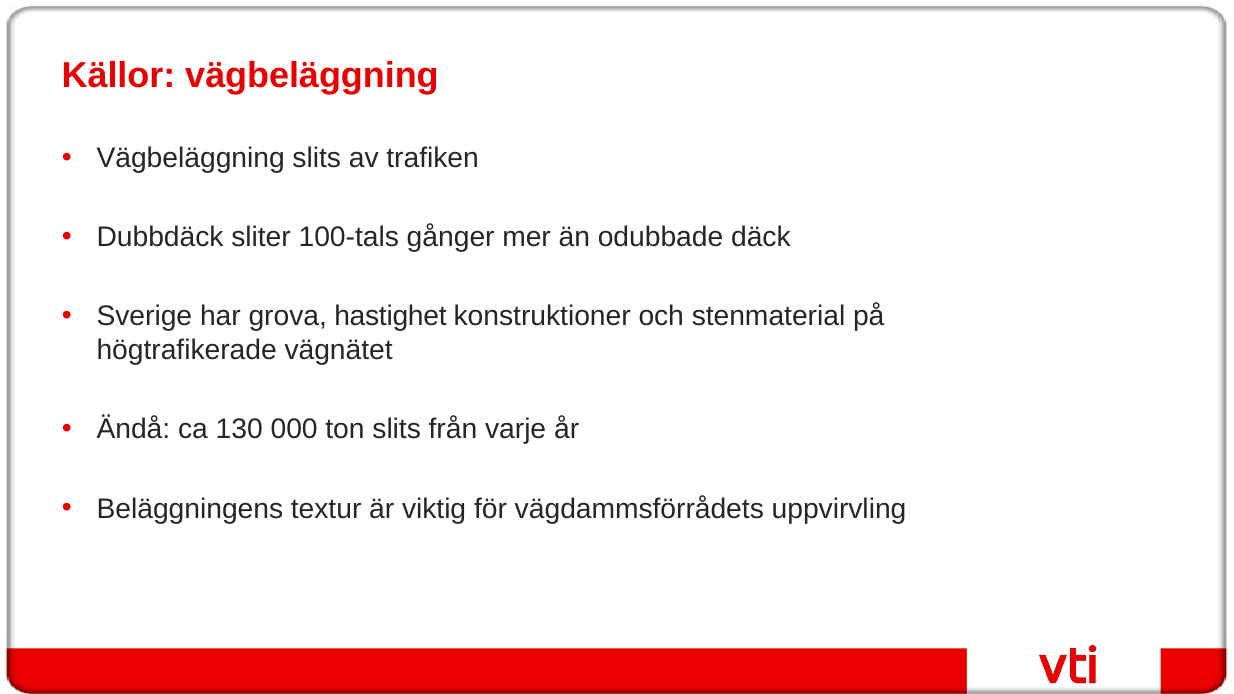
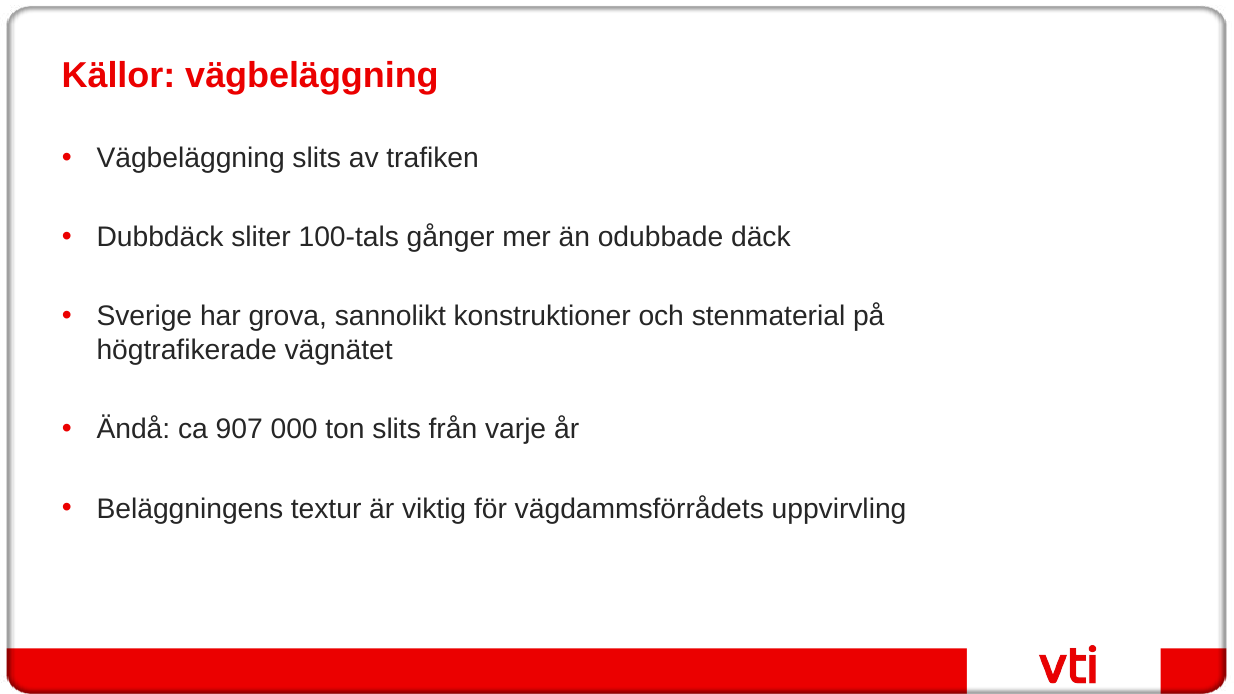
hastighet: hastighet -> sannolikt
130: 130 -> 907
